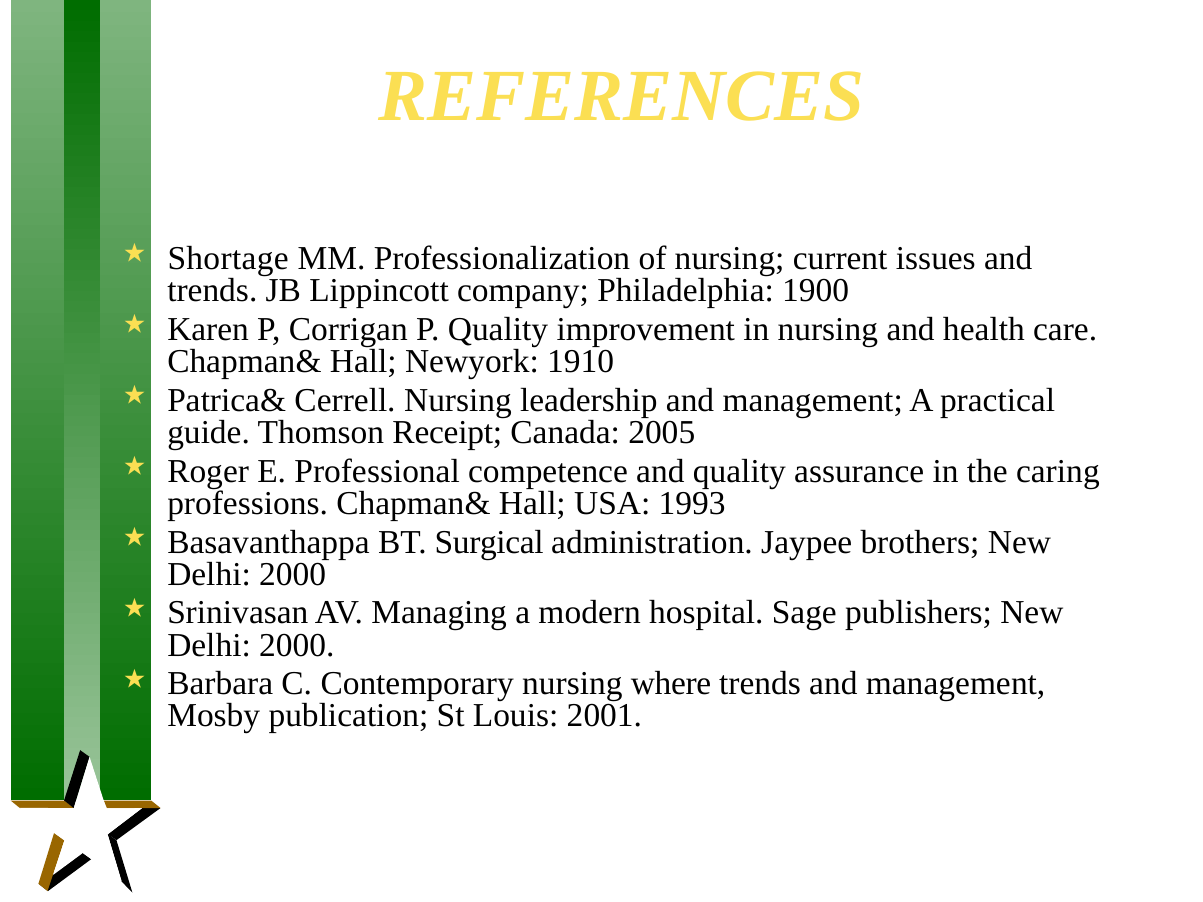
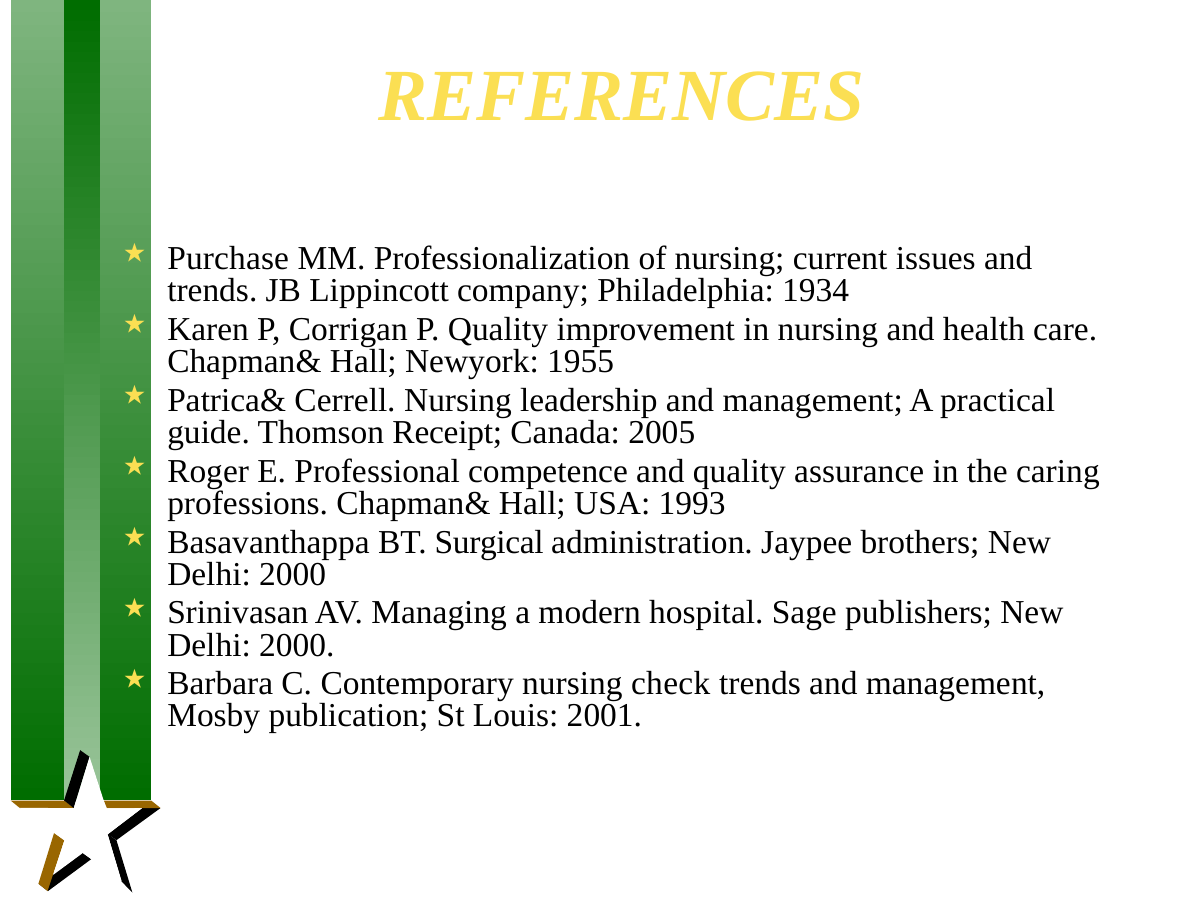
Shortage: Shortage -> Purchase
1900: 1900 -> 1934
1910: 1910 -> 1955
where: where -> check
